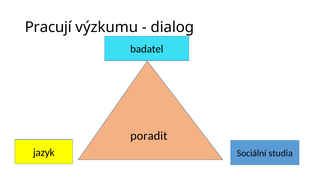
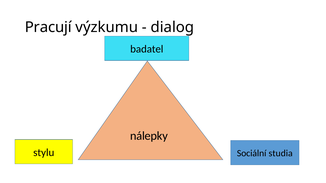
poradit: poradit -> nálepky
jazyk: jazyk -> stylu
